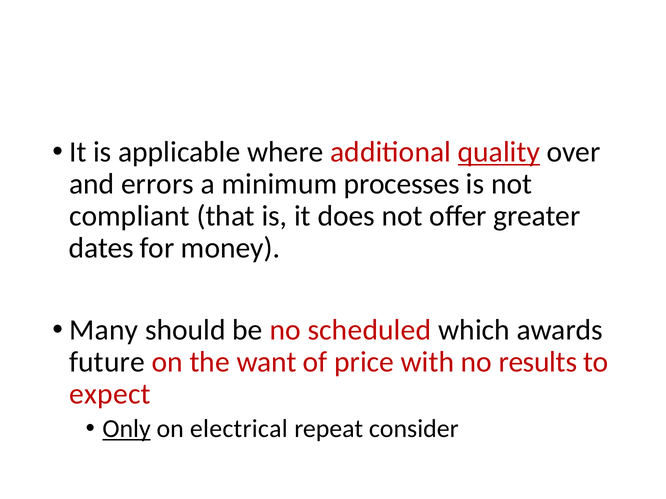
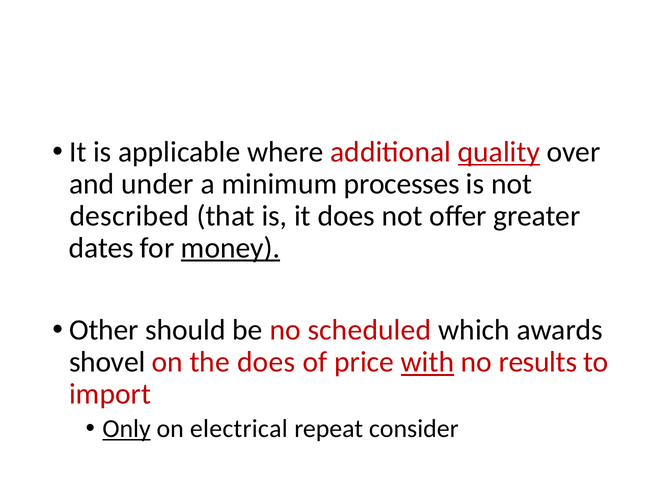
errors: errors -> under
compliant: compliant -> described
money underline: none -> present
Many: Many -> Other
future: future -> shovel
the want: want -> does
with underline: none -> present
expect: expect -> import
